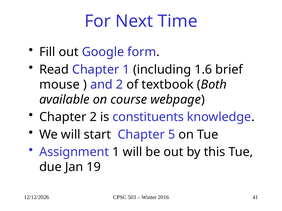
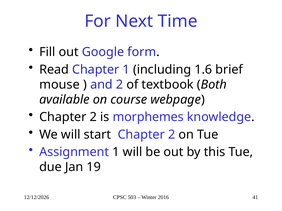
constituents: constituents -> morphemes
start Chapter 5: 5 -> 2
